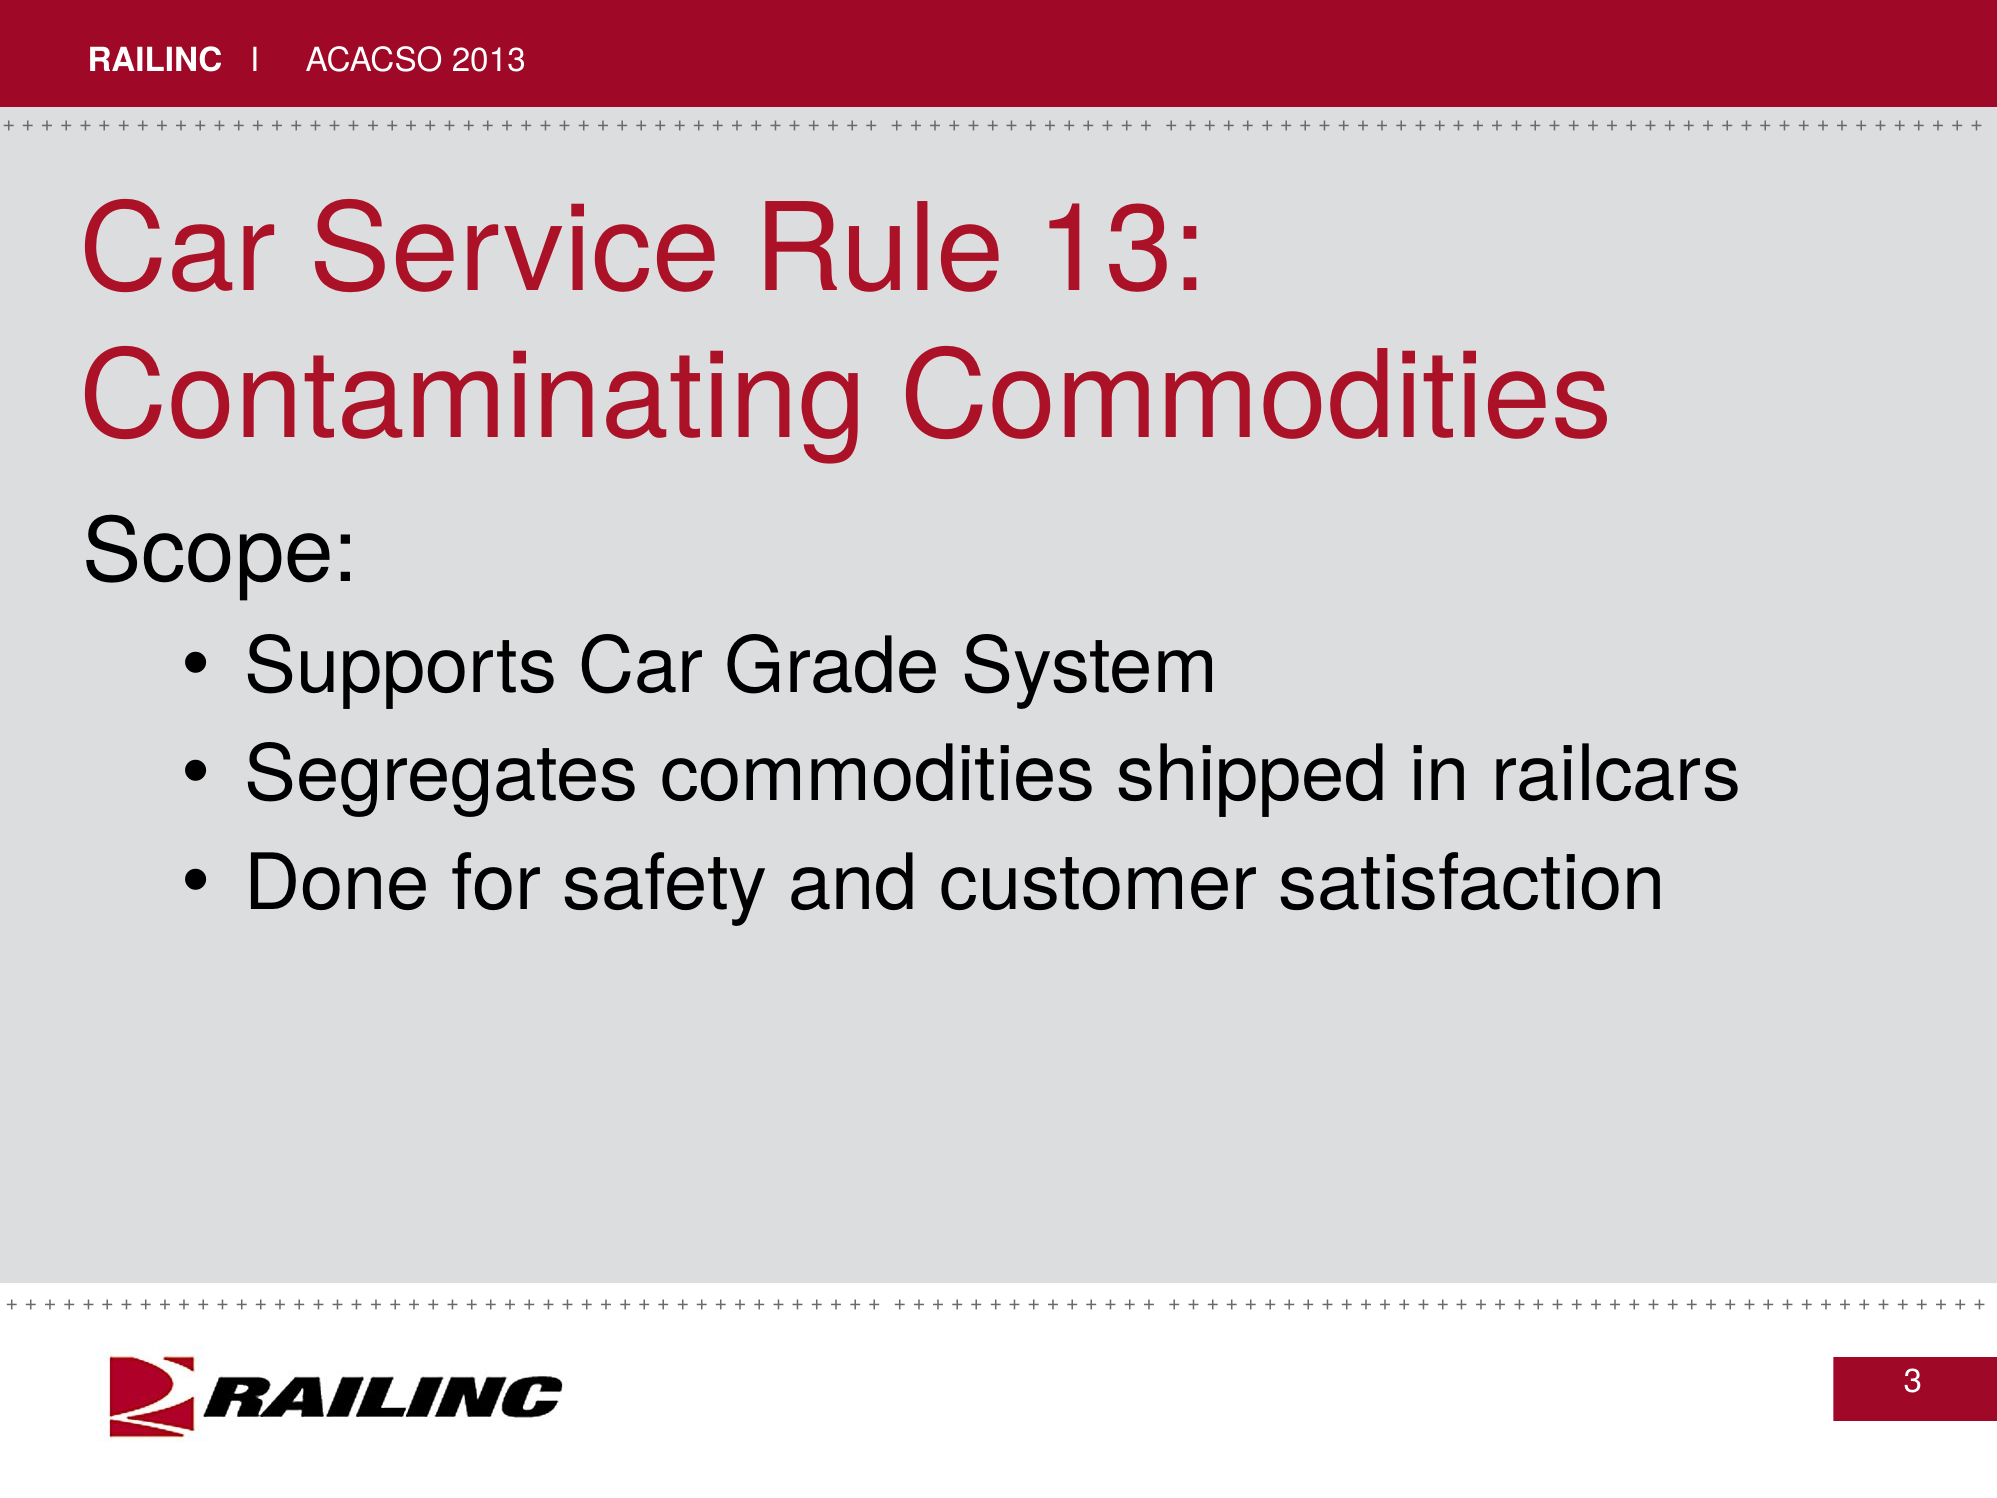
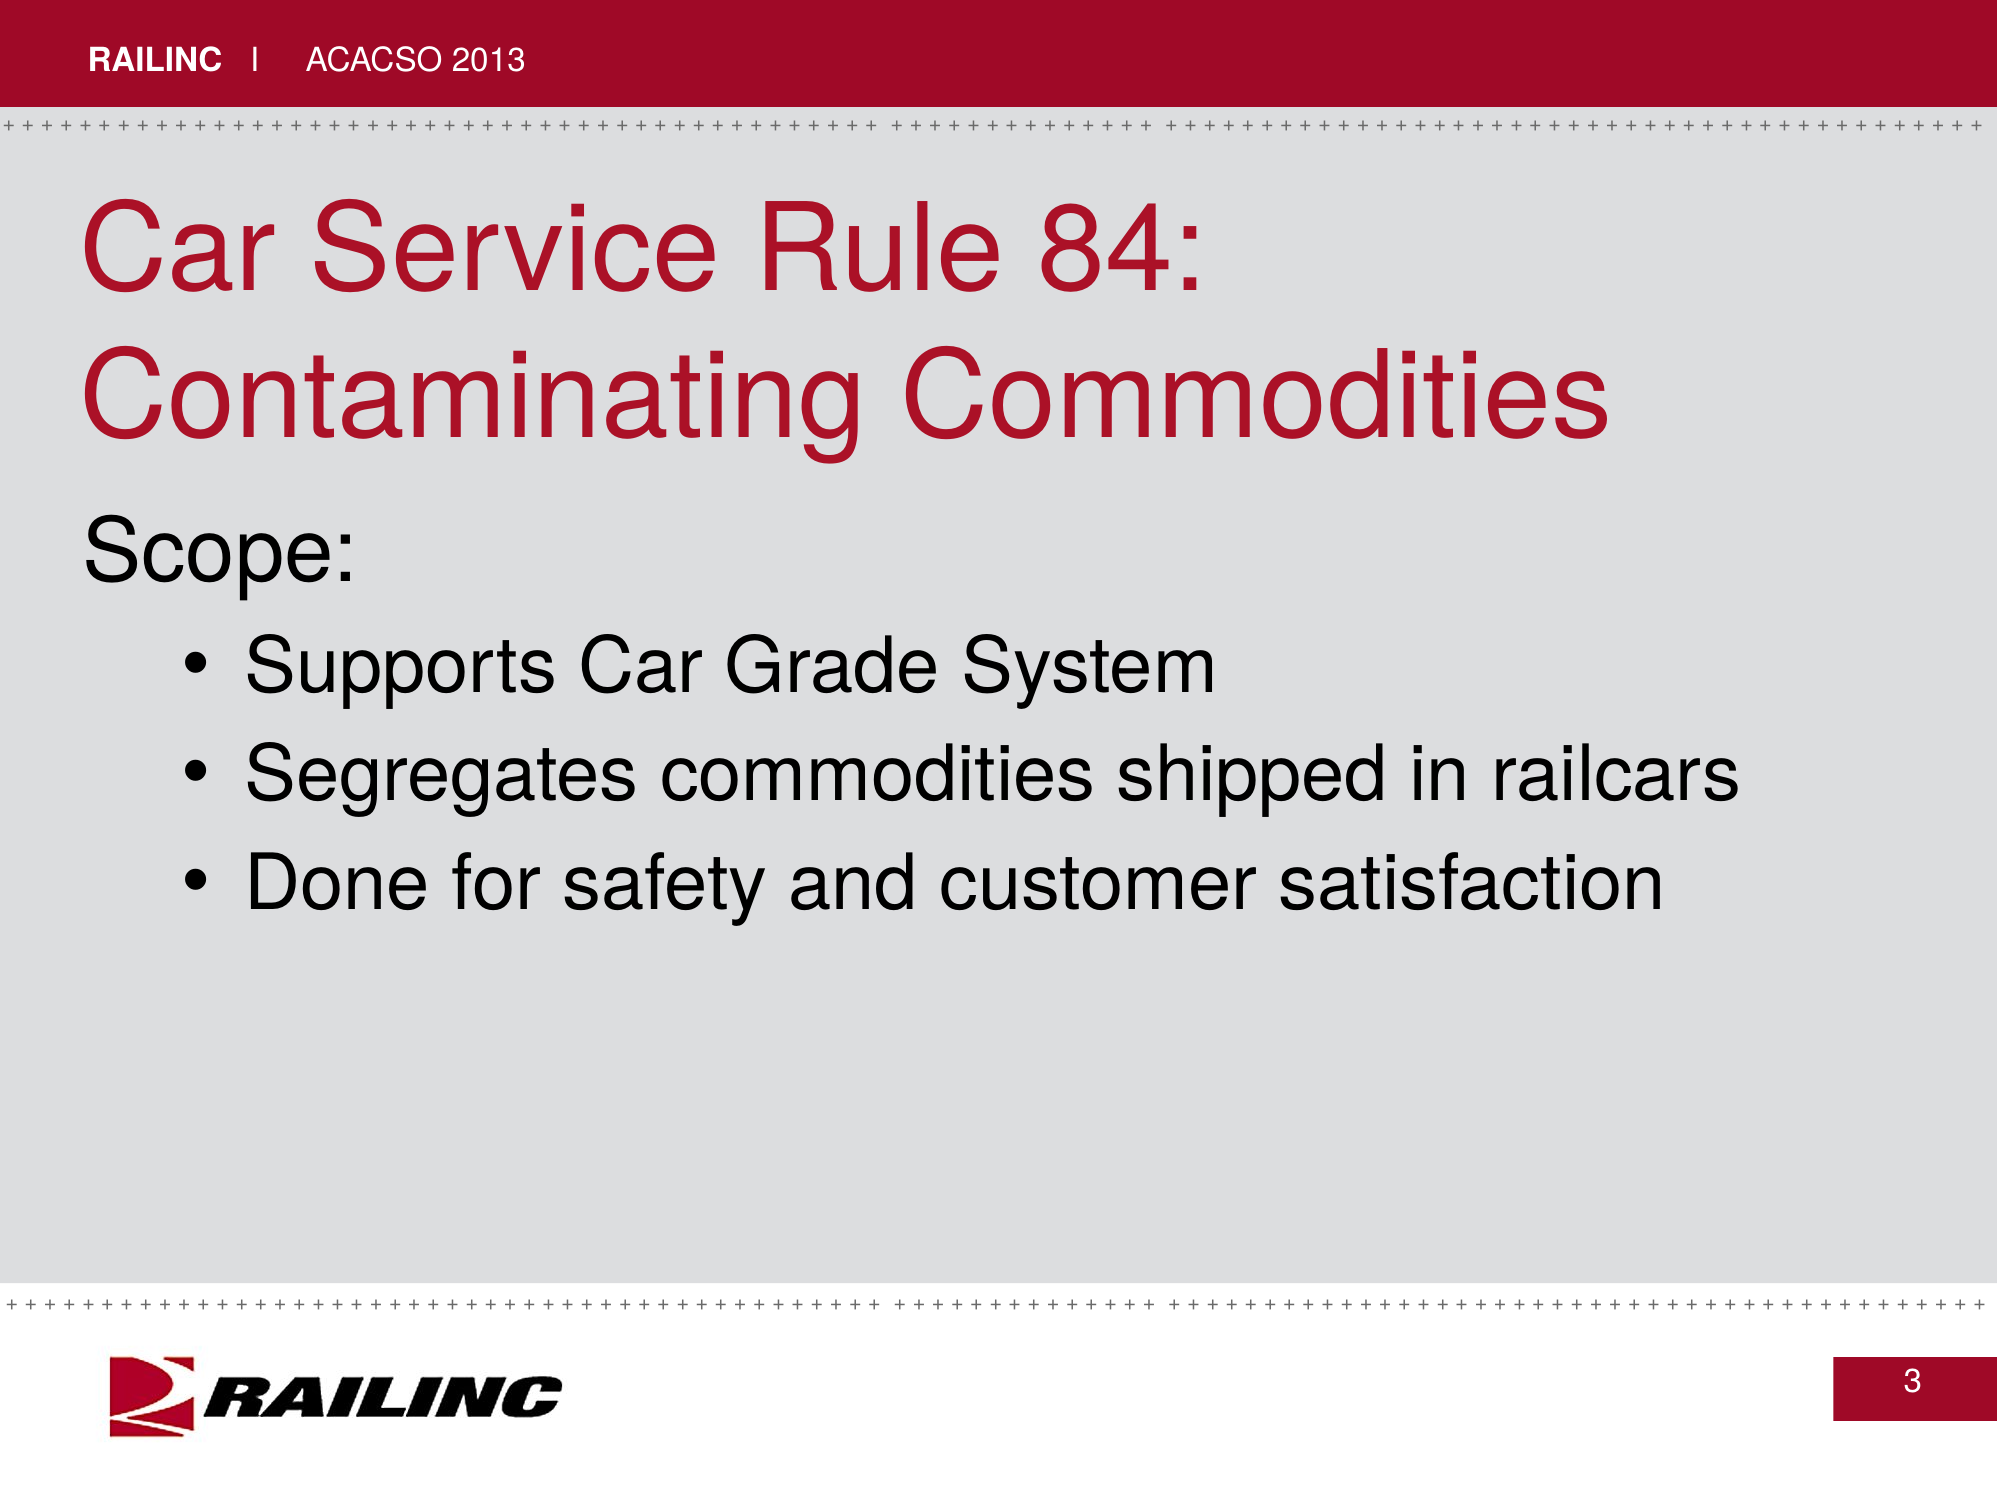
13: 13 -> 84
